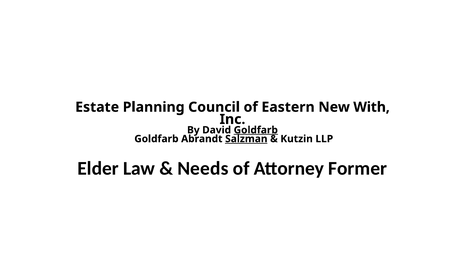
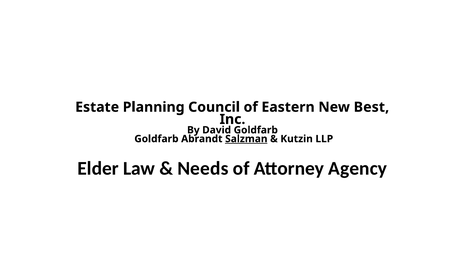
With: With -> Best
Goldfarb at (256, 130) underline: present -> none
Former: Former -> Agency
